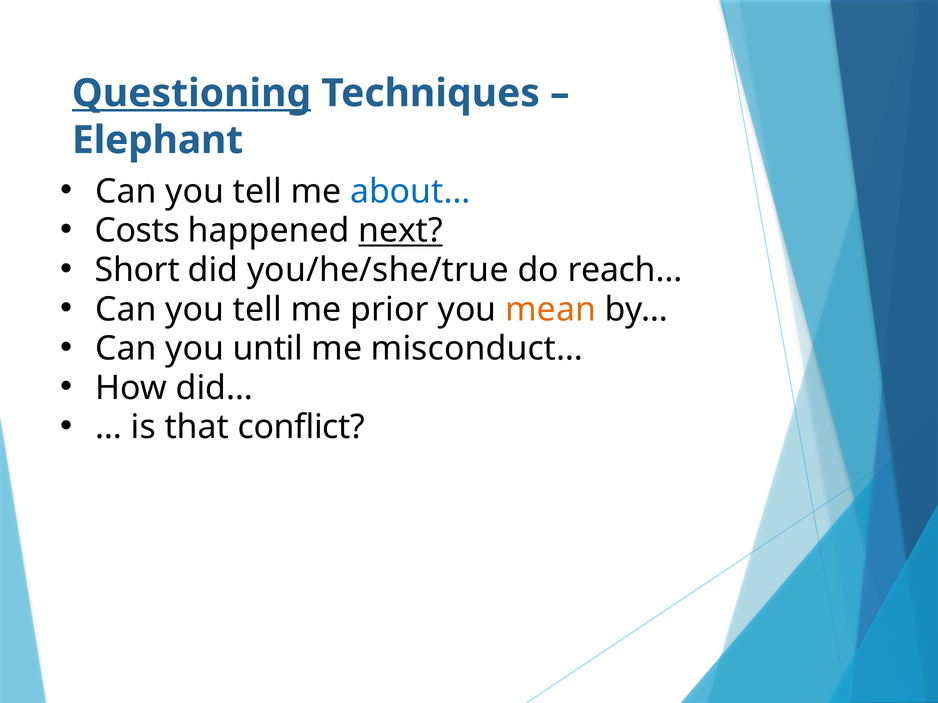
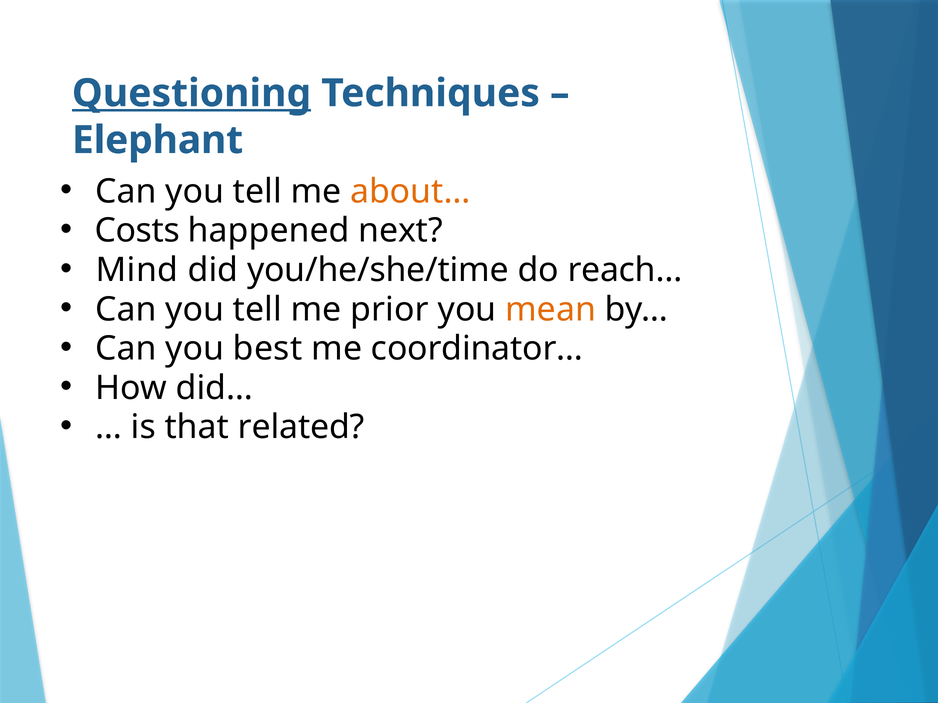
about… colour: blue -> orange
next underline: present -> none
Short: Short -> Mind
you/he/she/true: you/he/she/true -> you/he/she/time
until: until -> best
misconduct…: misconduct… -> coordinator…
conflict: conflict -> related
